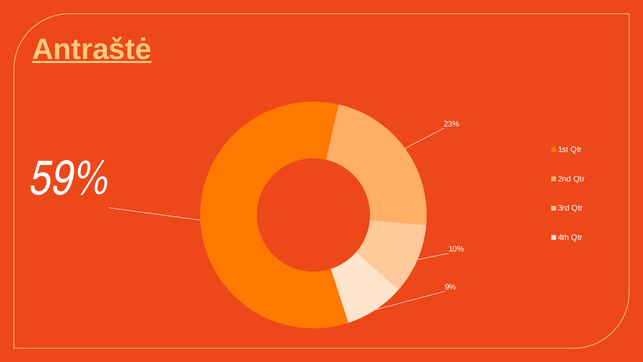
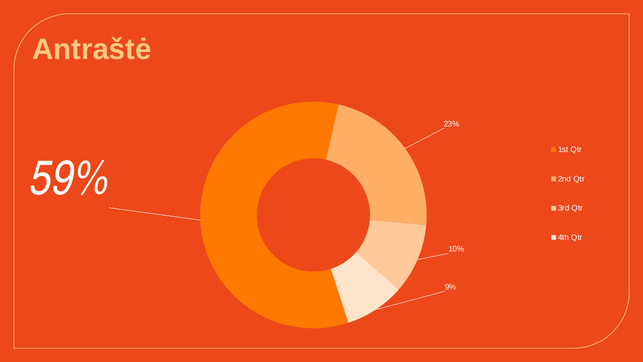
Antraštė underline: present -> none
